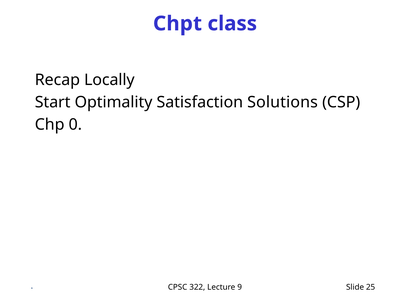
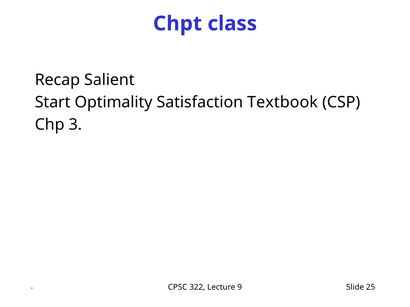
Locally: Locally -> Salient
Solutions: Solutions -> Textbook
0: 0 -> 3
